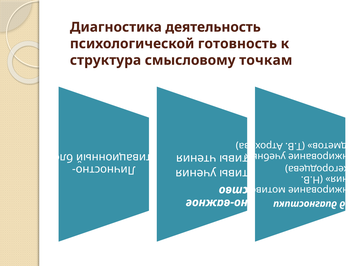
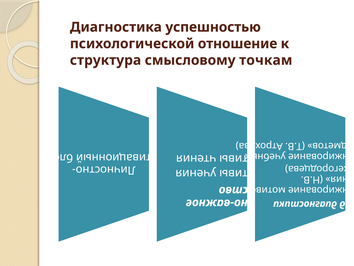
деятельность: деятельность -> успешностью
готовность: готовность -> отношение
